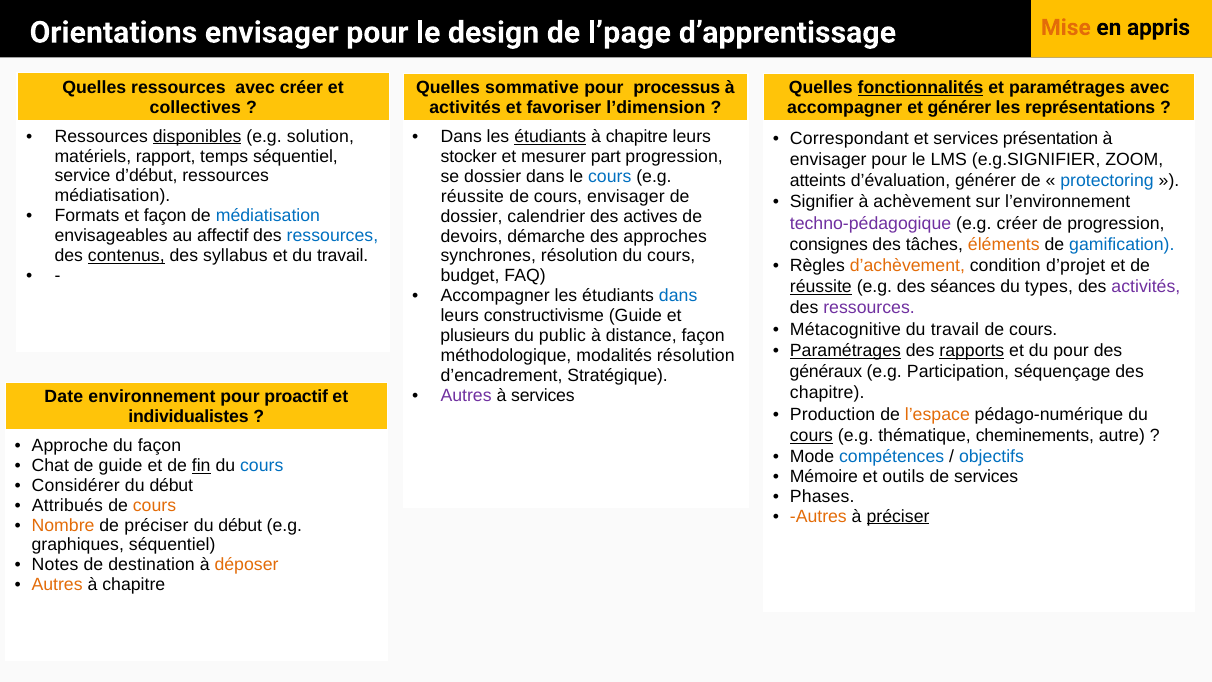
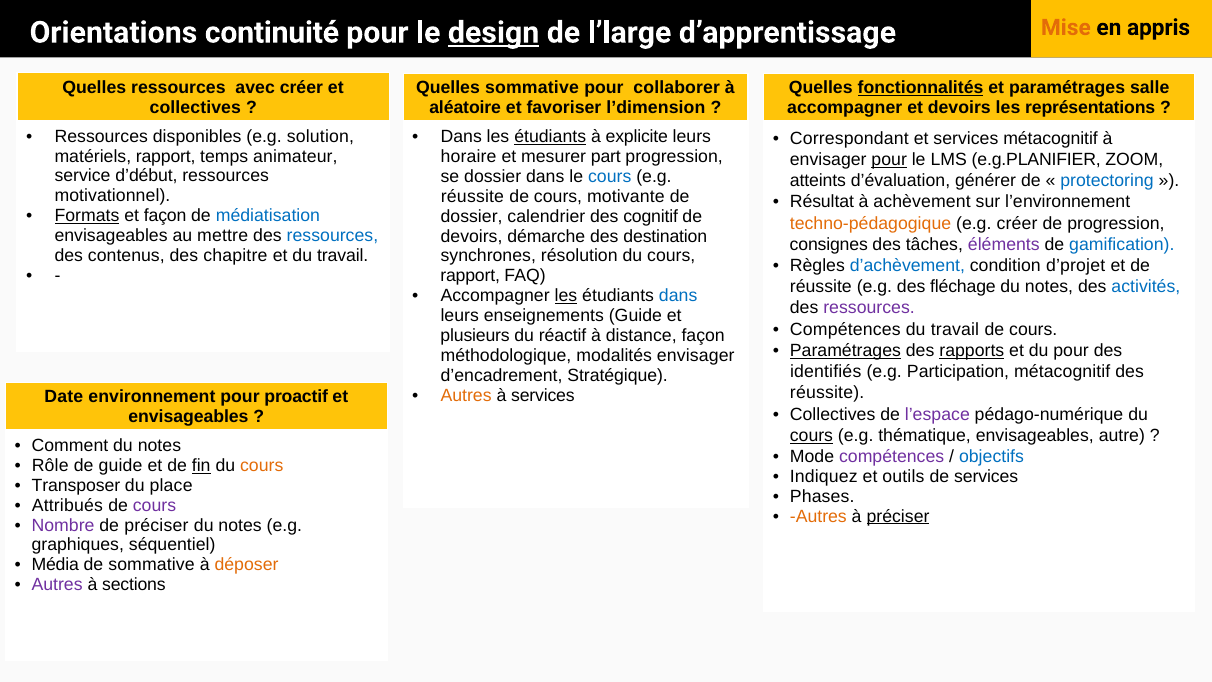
Orientations envisager: envisager -> continuité
design underline: none -> present
l’page: l’page -> l’large
processus: processus -> collaborer
paramétrages avec: avec -> salle
activités at (465, 108): activités -> aléatoire
et générer: générer -> devoirs
disponibles underline: present -> none
chapitre at (637, 137): chapitre -> explicite
services présentation: présentation -> métacognitif
temps séquentiel: séquentiel -> animateur
stocker: stocker -> horaire
pour at (889, 159) underline: none -> present
e.g.SIGNIFIER: e.g.SIGNIFIER -> e.g.PLANIFIER
médiatisation at (112, 196): médiatisation -> motivationnel
cours envisager: envisager -> motivante
Signifier: Signifier -> Résultat
Formats underline: none -> present
actives: actives -> cognitif
techno-pédagogique colour: purple -> orange
affectif: affectif -> mettre
approches: approches -> destination
éléments colour: orange -> purple
contenus underline: present -> none
syllabus: syllabus -> chapitre
d’achèvement colour: orange -> blue
budget at (470, 276): budget -> rapport
réussite at (821, 287) underline: present -> none
séances: séances -> fléchage
types at (1049, 287): types -> notes
activités at (1146, 287) colour: purple -> blue
les at (566, 296) underline: none -> present
constructivisme: constructivisme -> enseignements
Métacognitive at (845, 329): Métacognitive -> Compétences
public: public -> réactif
modalités résolution: résolution -> envisager
généraux: généraux -> identifiés
Participation séquençage: séquençage -> métacognitif
chapitre at (827, 393): chapitre -> réussite
Autres at (466, 395) colour: purple -> orange
Production at (833, 414): Production -> Collectives
l’espace colour: orange -> purple
individualistes at (189, 417): individualistes -> envisageables
thématique cheminements: cheminements -> envisageables
Approche: Approche -> Comment
façon at (159, 446): façon -> notes
compétences at (892, 457) colour: blue -> purple
Chat: Chat -> Rôle
cours at (262, 465) colour: blue -> orange
Mémoire: Mémoire -> Indiquez
Considérer: Considérer -> Transposer
début at (171, 485): début -> place
cours at (154, 505) colour: orange -> purple
Nombre colour: orange -> purple
début at (240, 525): début -> notes
Notes: Notes -> Média
de destination: destination -> sommative
Autres at (57, 585) colour: orange -> purple
chapitre at (134, 585): chapitre -> sections
